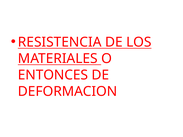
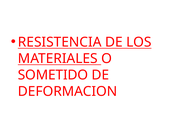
ENTONCES: ENTONCES -> SOMETIDO
